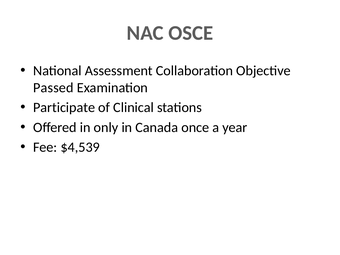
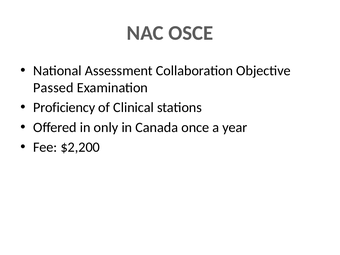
Participate: Participate -> Proficiency
$4,539: $4,539 -> $2,200
